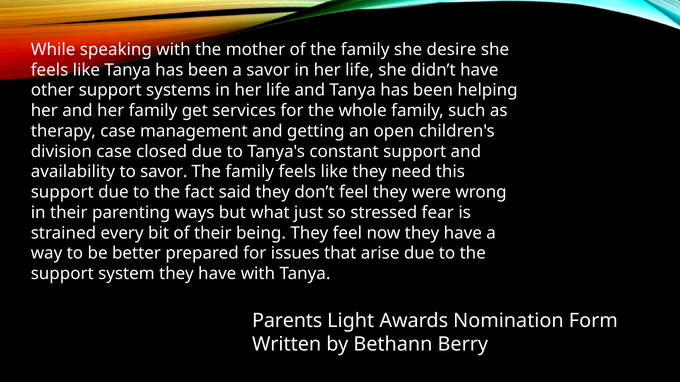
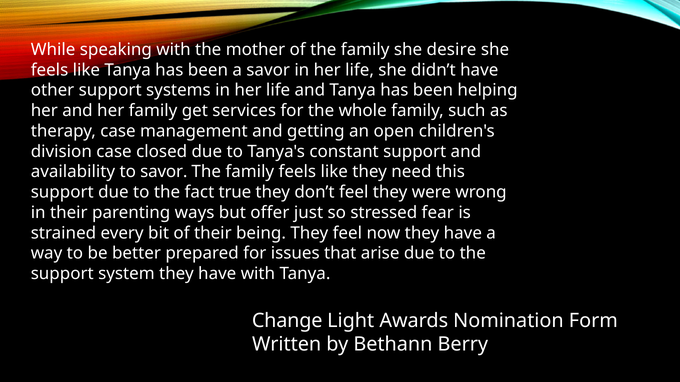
said: said -> true
what: what -> offer
Parents: Parents -> Change
